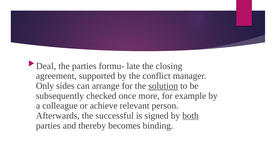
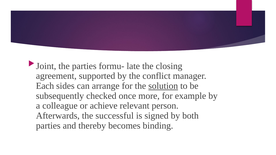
Deal: Deal -> Joint
Only: Only -> Each
both underline: present -> none
